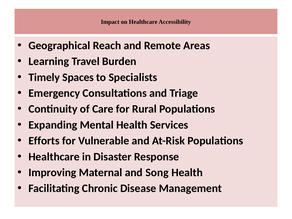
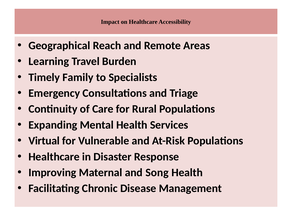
Spaces: Spaces -> Family
Efforts: Efforts -> Virtual
